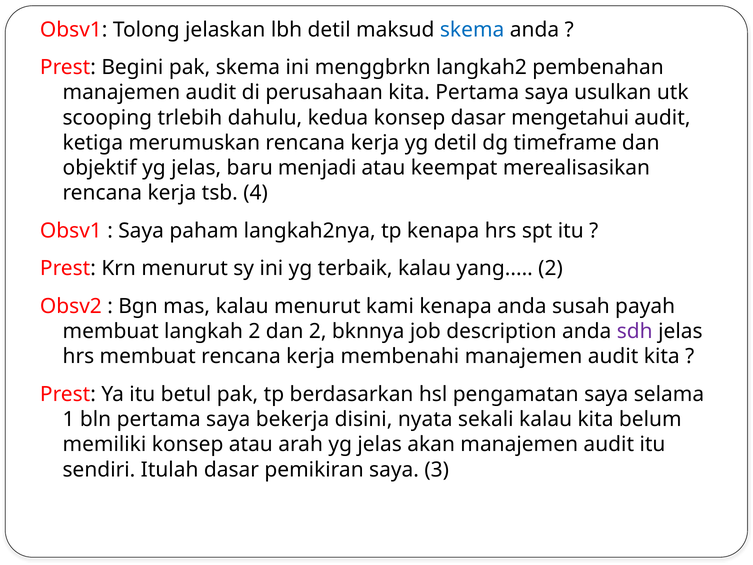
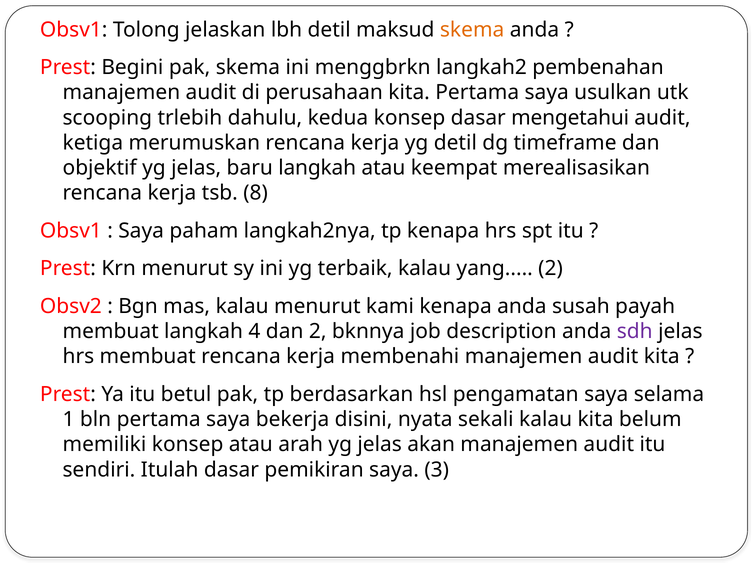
skema at (472, 30) colour: blue -> orange
baru menjadi: menjadi -> langkah
4: 4 -> 8
langkah 2: 2 -> 4
